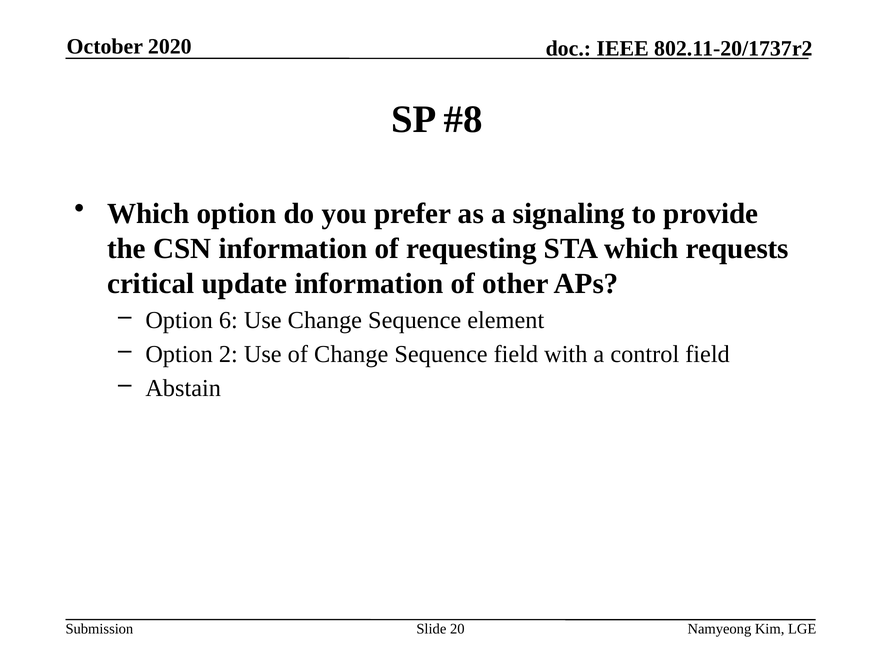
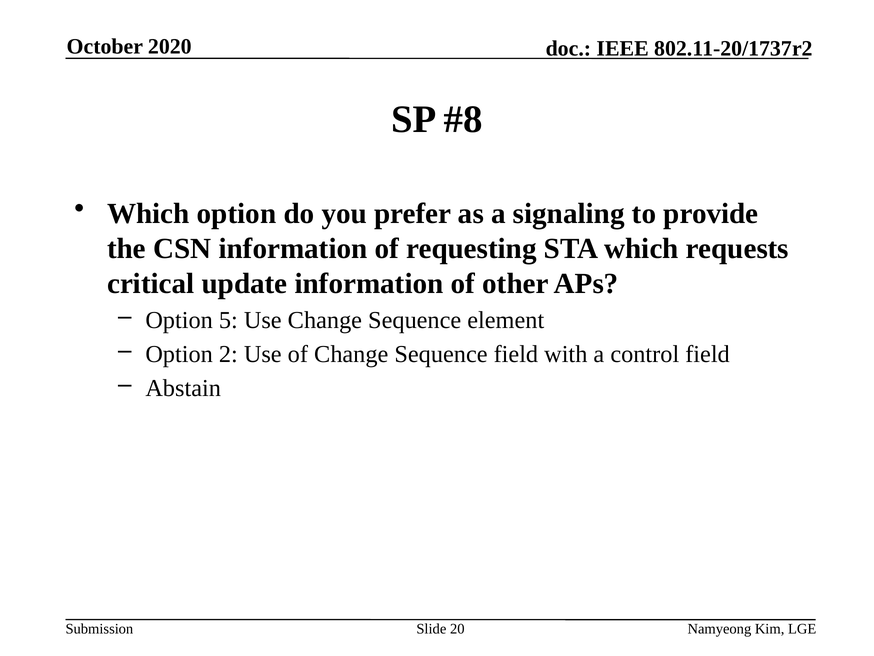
6: 6 -> 5
